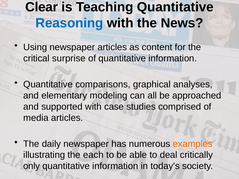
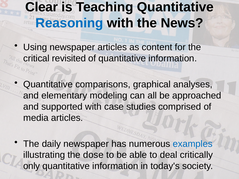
surprise: surprise -> revisited
examples colour: orange -> blue
each: each -> dose
